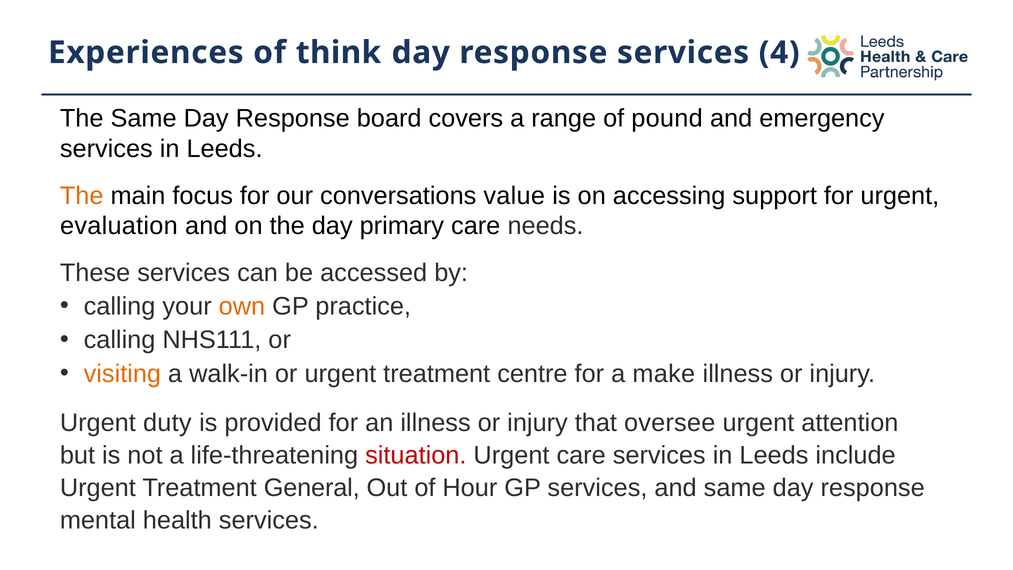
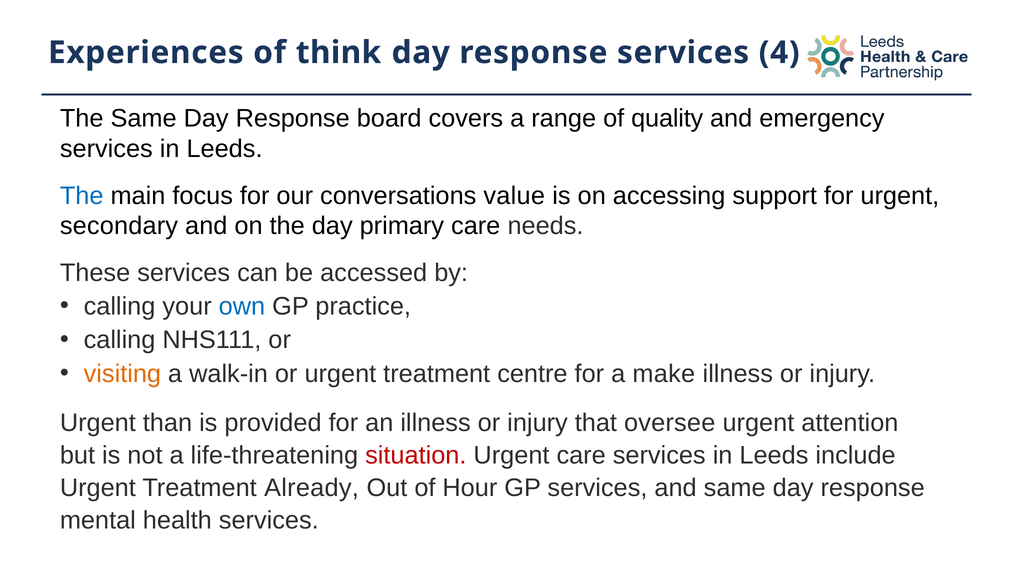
pound: pound -> quality
The at (82, 196) colour: orange -> blue
evaluation: evaluation -> secondary
own colour: orange -> blue
duty: duty -> than
General: General -> Already
